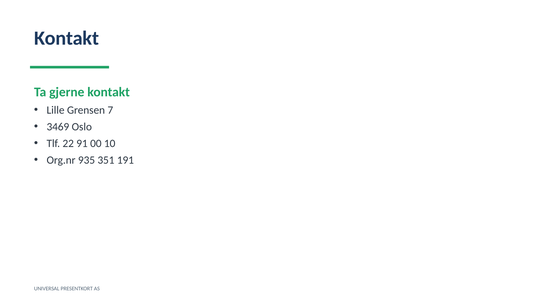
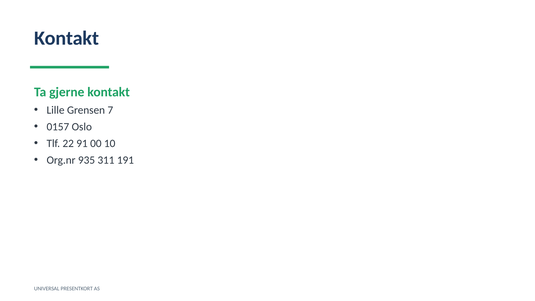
3469: 3469 -> 0157
351: 351 -> 311
